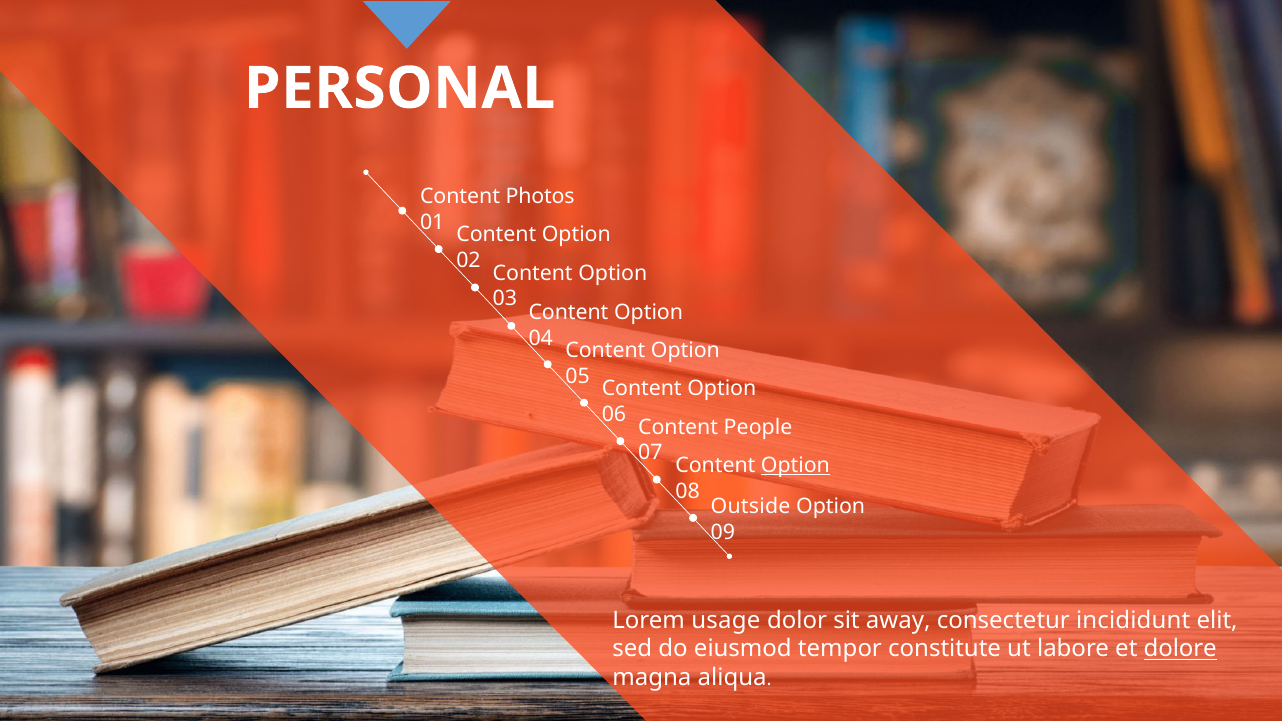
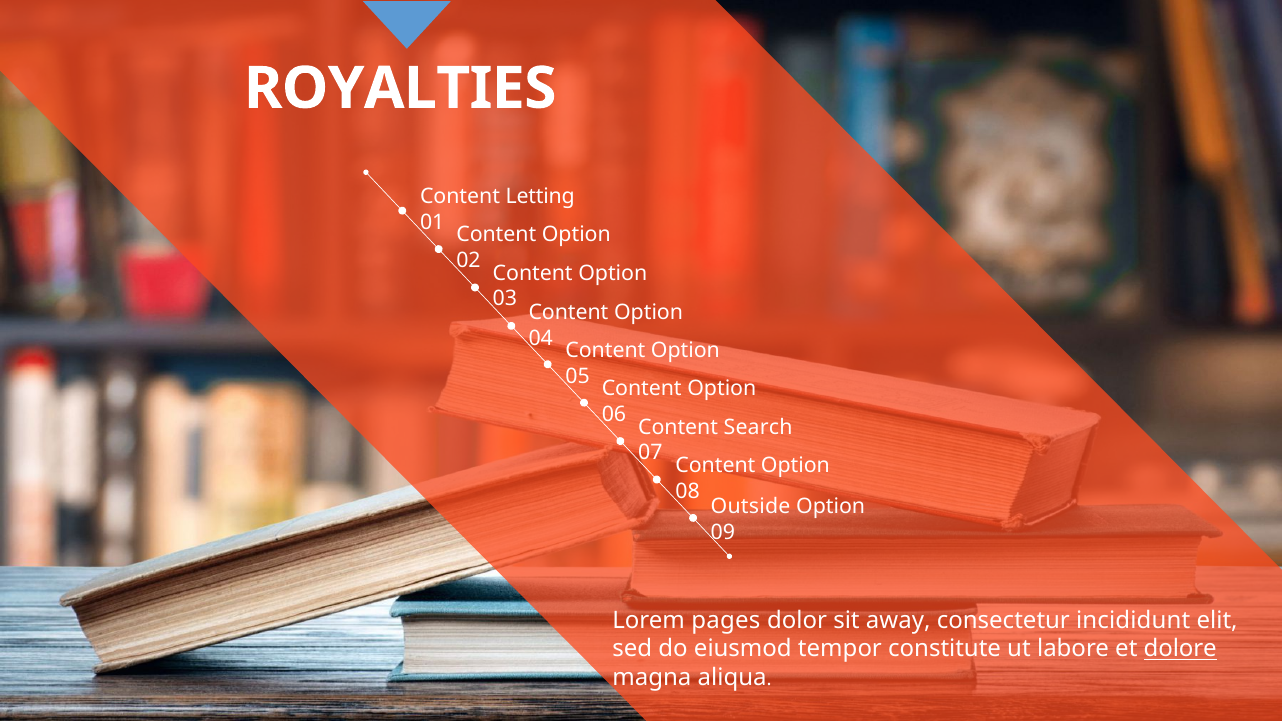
PERSONAL: PERSONAL -> ROYALTIES
Photos: Photos -> Letting
People: People -> Search
Option at (795, 466) underline: present -> none
usage: usage -> pages
